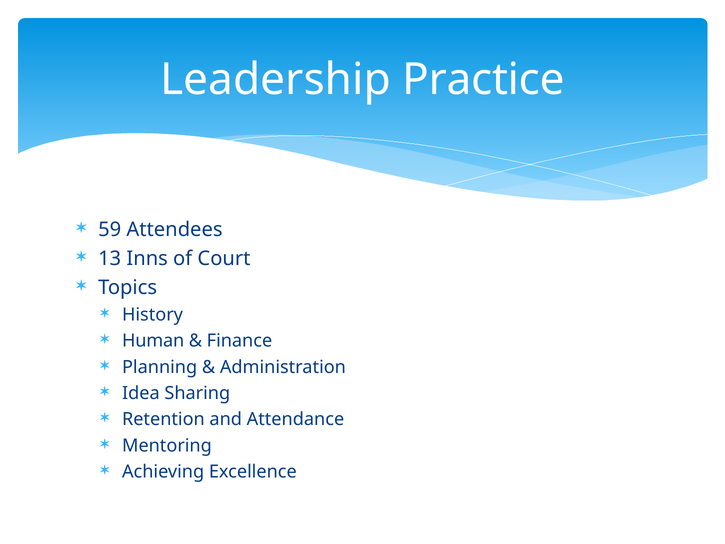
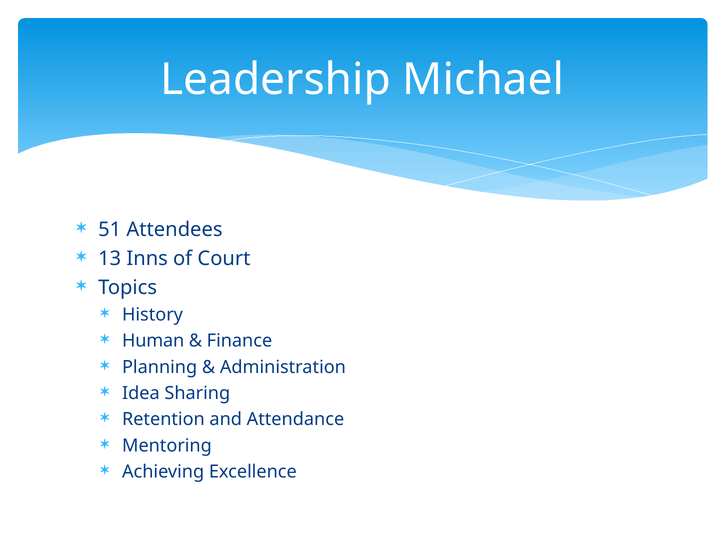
Practice: Practice -> Michael
59: 59 -> 51
